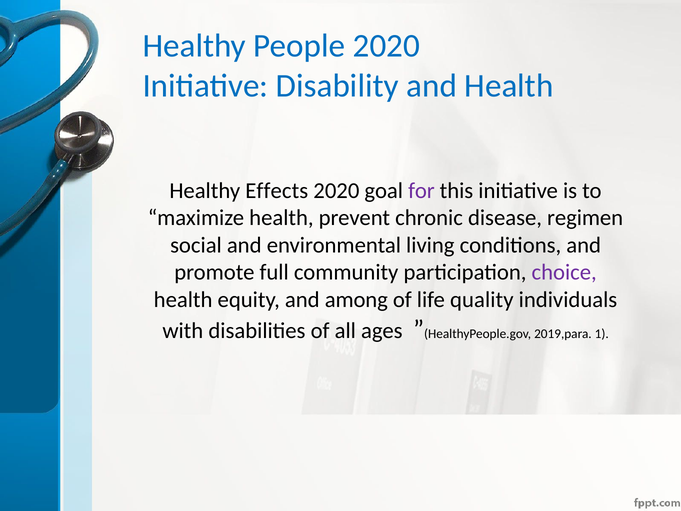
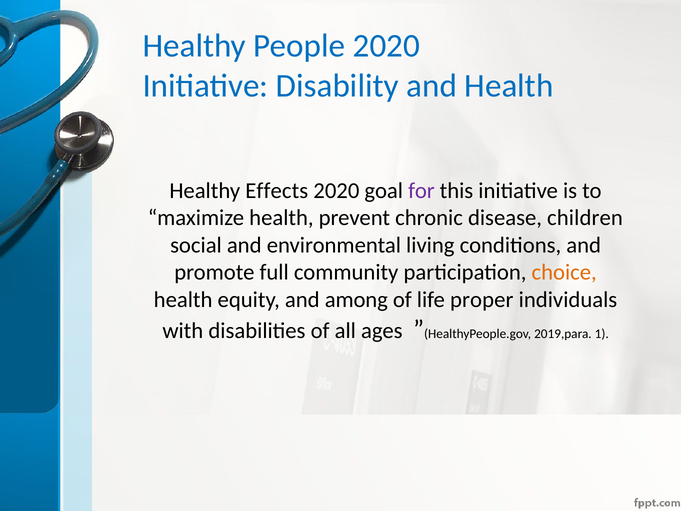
regimen: regimen -> children
choice colour: purple -> orange
quality: quality -> proper
